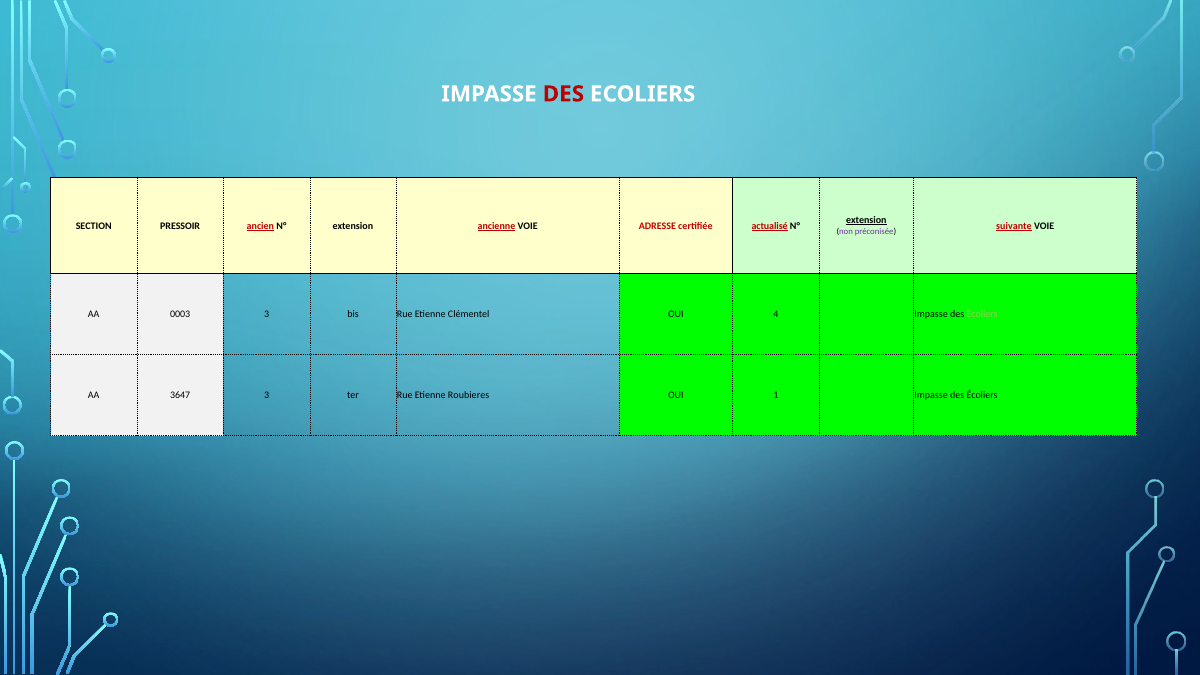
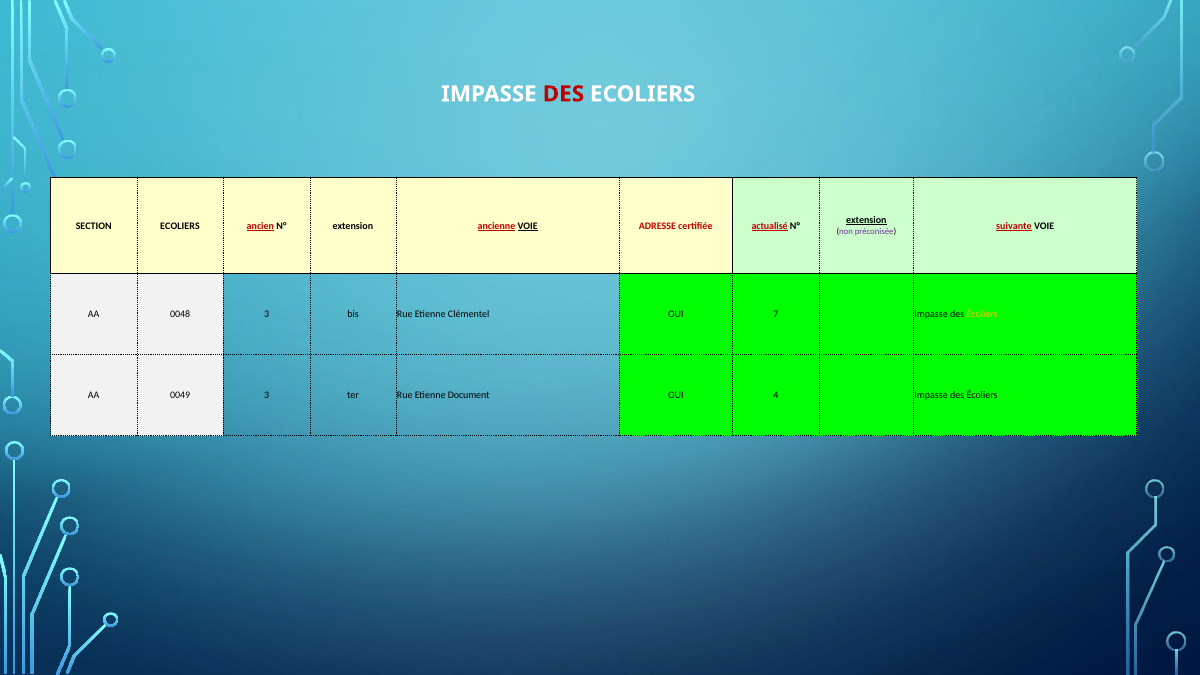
SECTION PRESSOIR: PRESSOIR -> ECOLIERS
VOIE at (528, 226) underline: none -> present
0003: 0003 -> 0048
4: 4 -> 7
Écoliers at (982, 315) colour: light green -> yellow
3647: 3647 -> 0049
Roubieres: Roubieres -> Document
1: 1 -> 4
